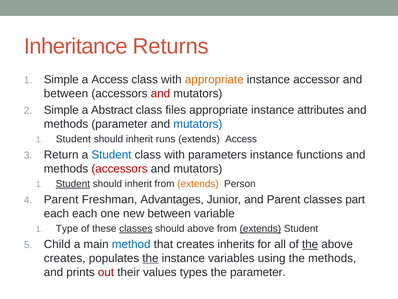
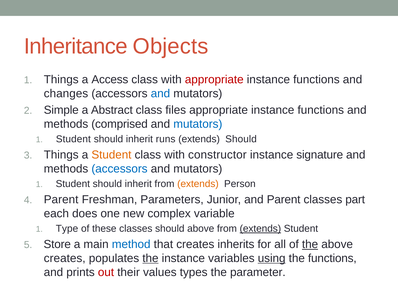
Returns: Returns -> Objects
Simple at (61, 79): Simple -> Things
appropriate at (214, 79) colour: orange -> red
accessor at (316, 79): accessor -> functions
between at (66, 93): between -> changes
and at (160, 93) colour: red -> blue
attributes at (321, 110): attributes -> functions
methods parameter: parameter -> comprised
extends Access: Access -> Should
Return at (61, 155): Return -> Things
Student at (111, 155) colour: blue -> orange
parameters: parameters -> constructor
functions: functions -> signature
accessors at (119, 169) colour: red -> blue
Student at (73, 184) underline: present -> none
Advantages: Advantages -> Parameters
each each: each -> does
new between: between -> complex
classes at (136, 228) underline: present -> none
Child: Child -> Store
using underline: none -> present
the methods: methods -> functions
